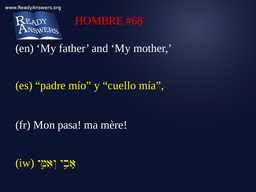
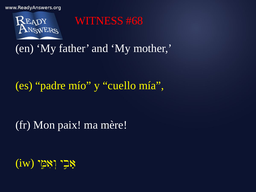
HOMBRE: HOMBRE -> WITNESS
pasa: pasa -> paix
